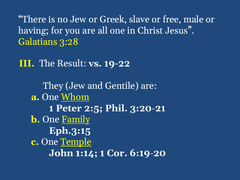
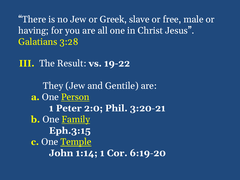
Whom: Whom -> Person
2:5: 2:5 -> 2:0
